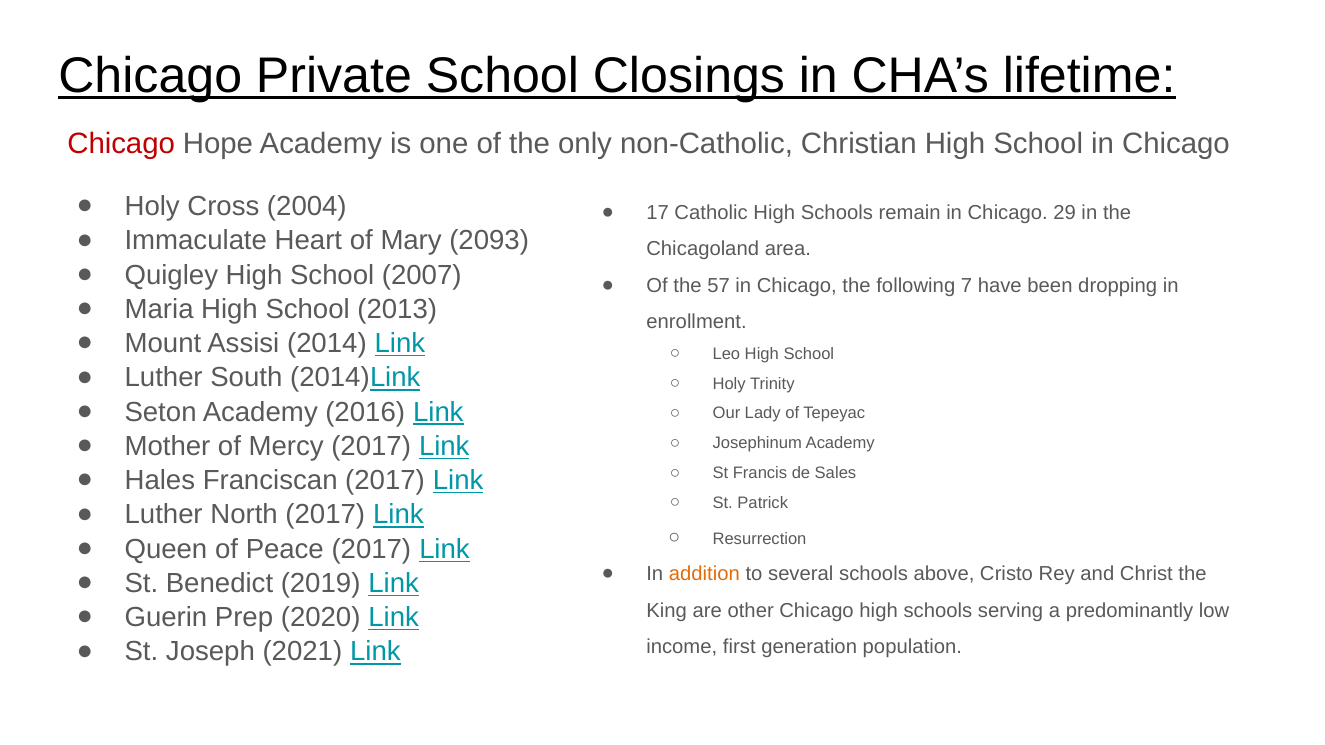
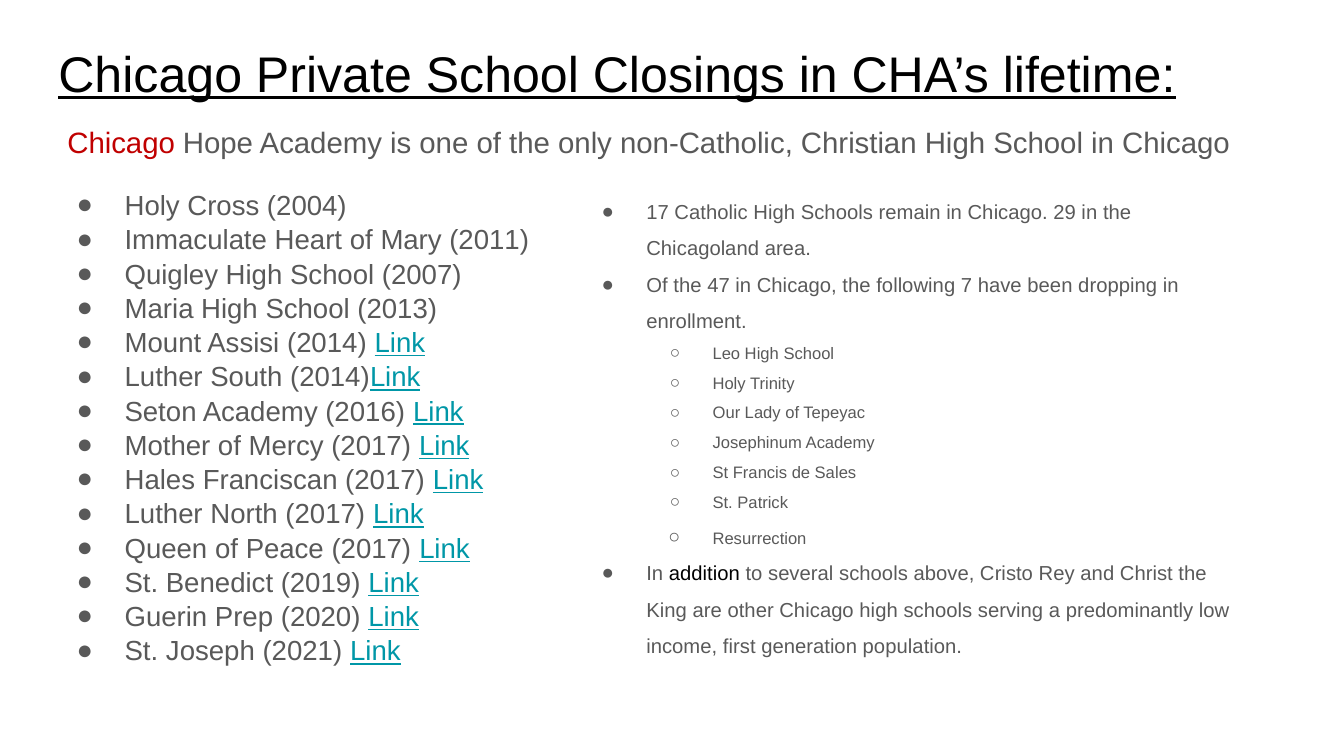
2093: 2093 -> 2011
57: 57 -> 47
addition colour: orange -> black
